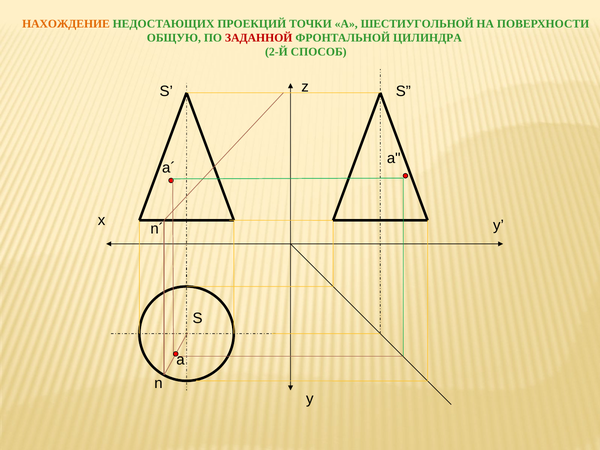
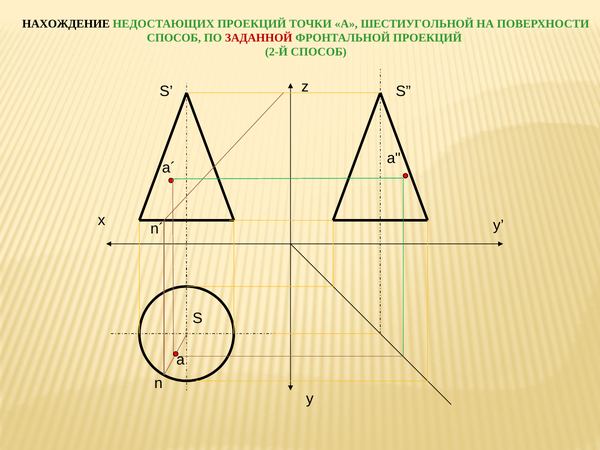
НАХОЖДЕНИЕ colour: orange -> black
ОБЩУЮ at (174, 38): ОБЩУЮ -> СПОСОБ
ФРОНТАЛЬНОЙ ЦИЛИНДРА: ЦИЛИНДРА -> ПРОЕКЦИЙ
